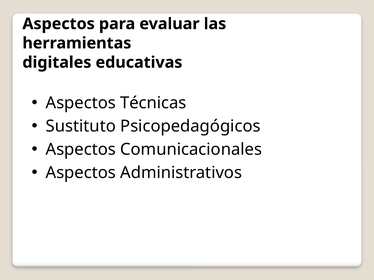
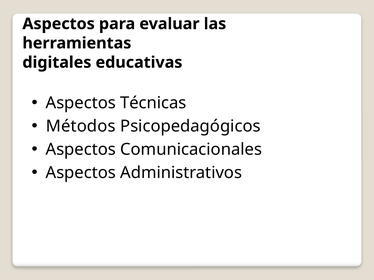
Sustituto: Sustituto -> Métodos
